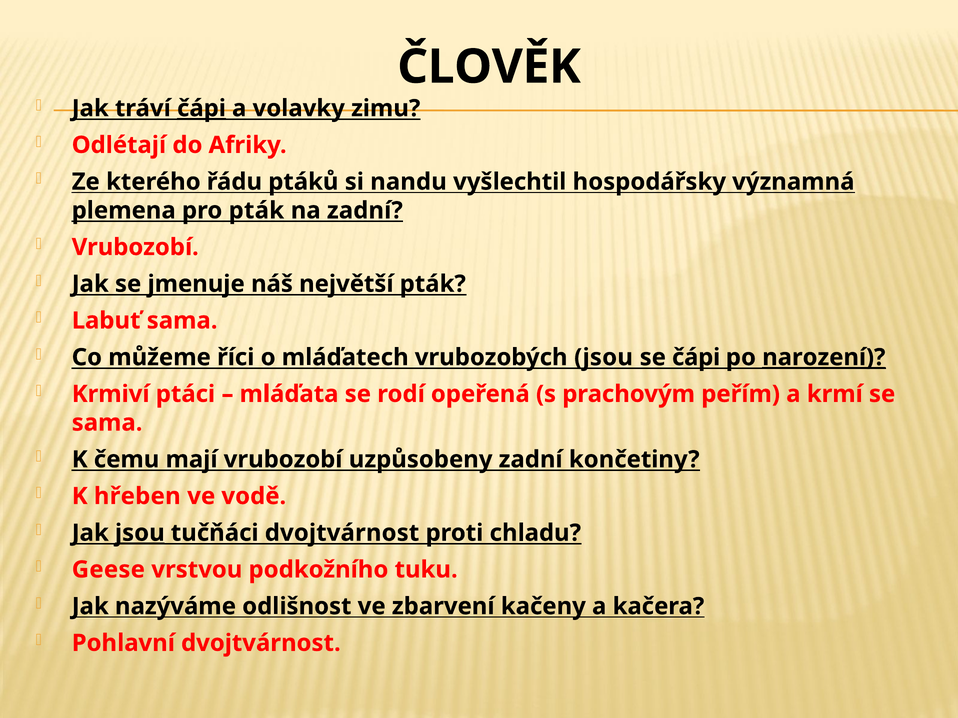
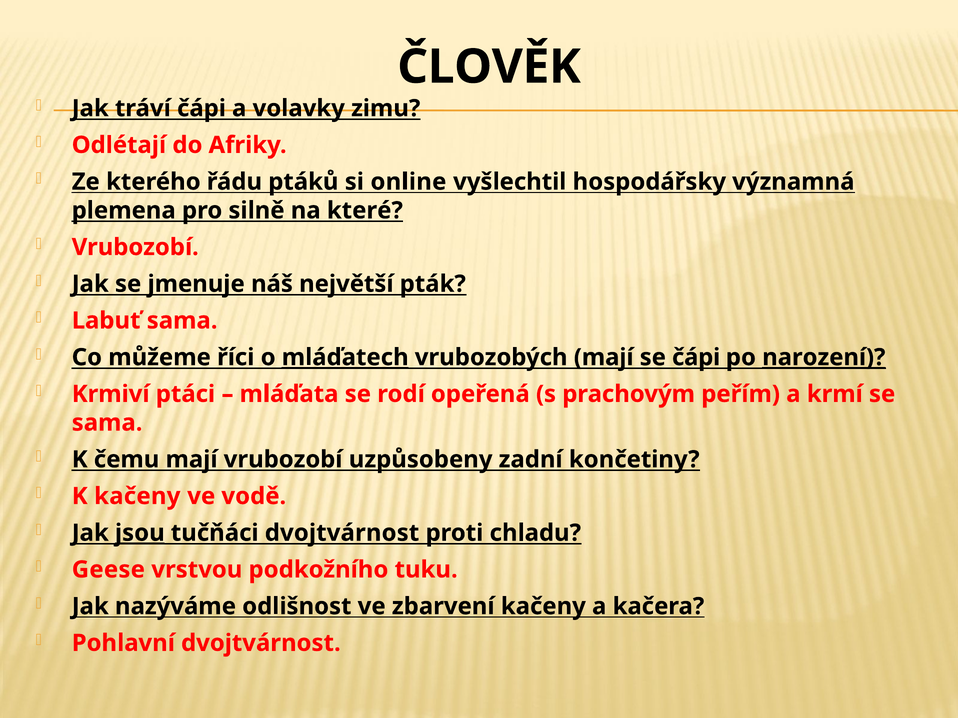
čápi at (201, 108) underline: present -> none
nandu: nandu -> online
pro pták: pták -> silně
na zadní: zadní -> které
mláďatech underline: none -> present
vrubozobých jsou: jsou -> mají
K hřeben: hřeben -> kačeny
